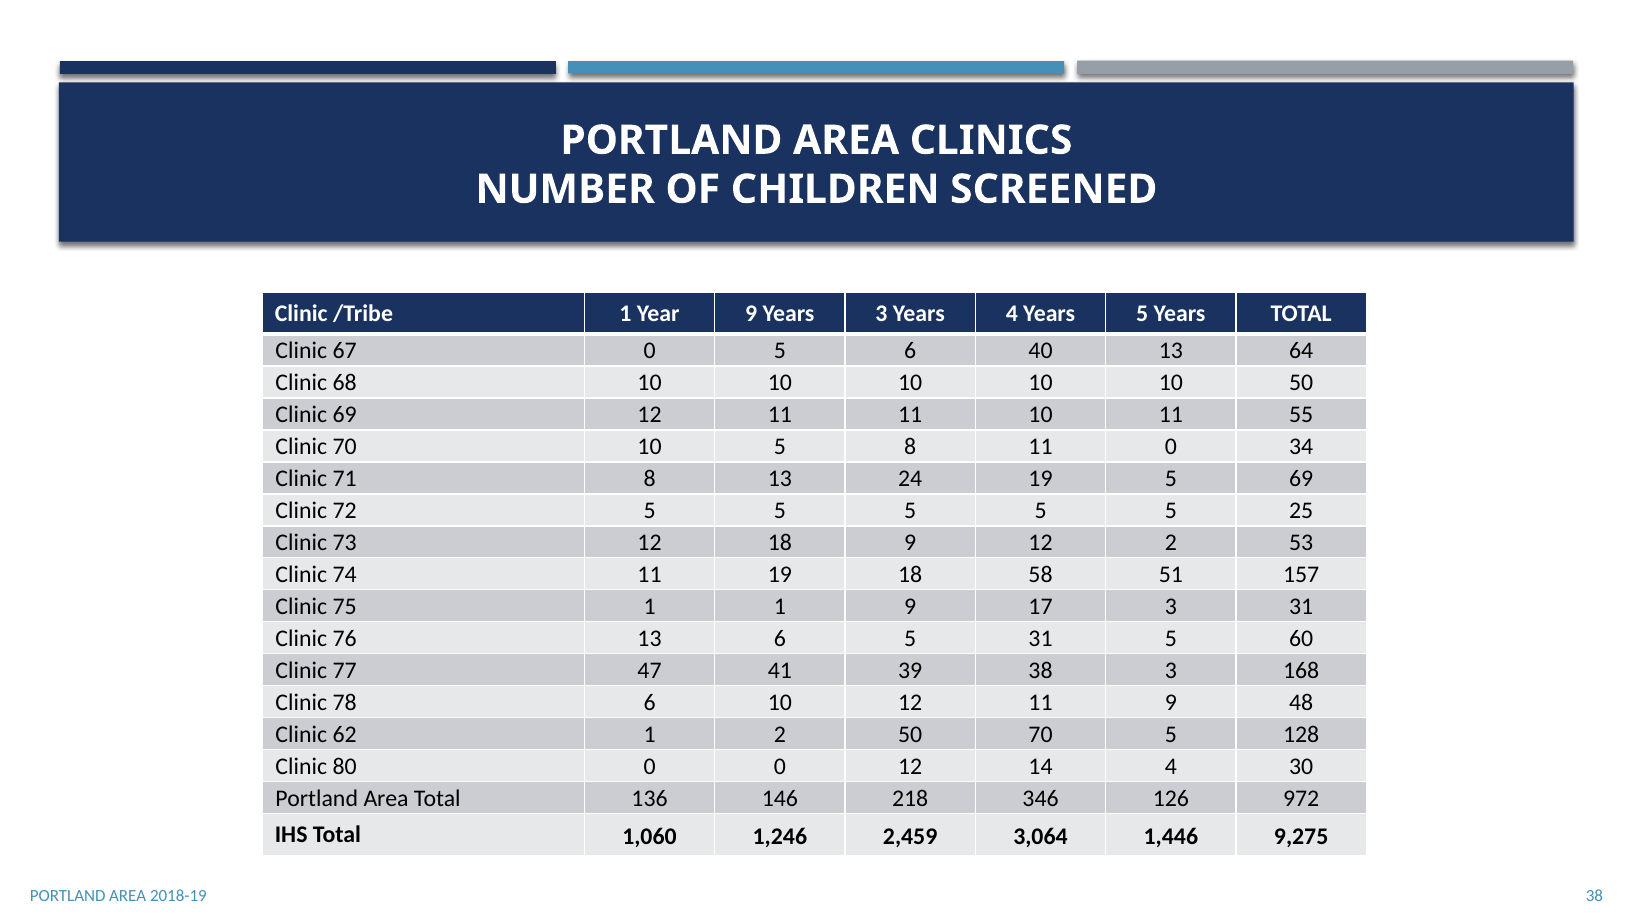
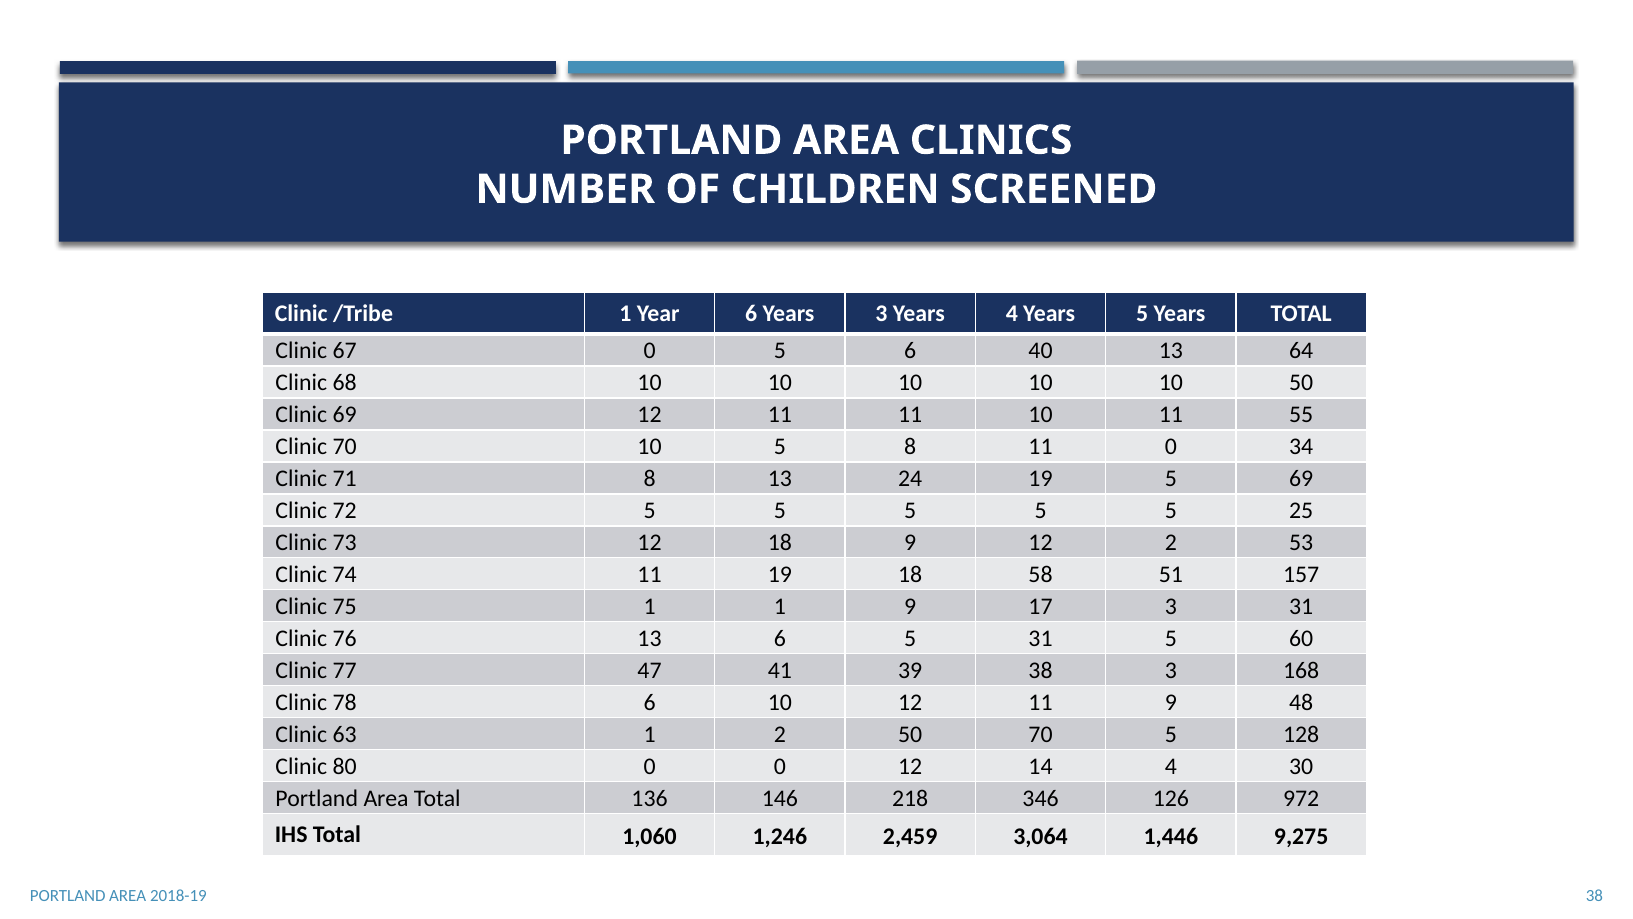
Year 9: 9 -> 6
62: 62 -> 63
